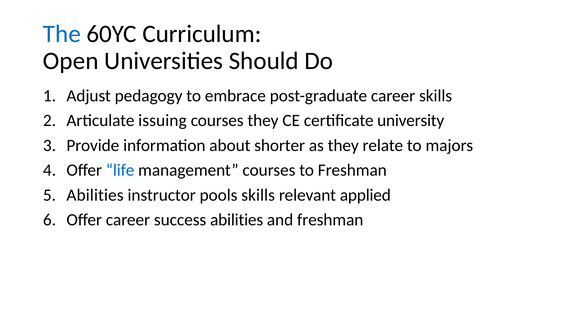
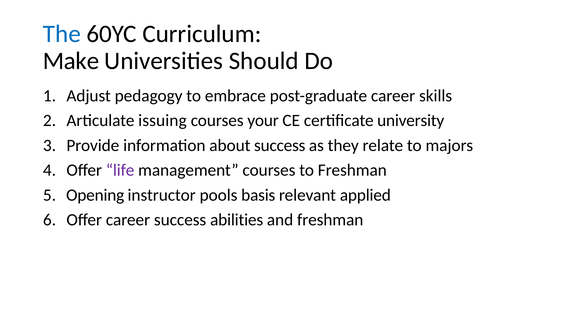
Open: Open -> Make
courses they: they -> your
about shorter: shorter -> success
life colour: blue -> purple
Abilities at (95, 195): Abilities -> Opening
pools skills: skills -> basis
